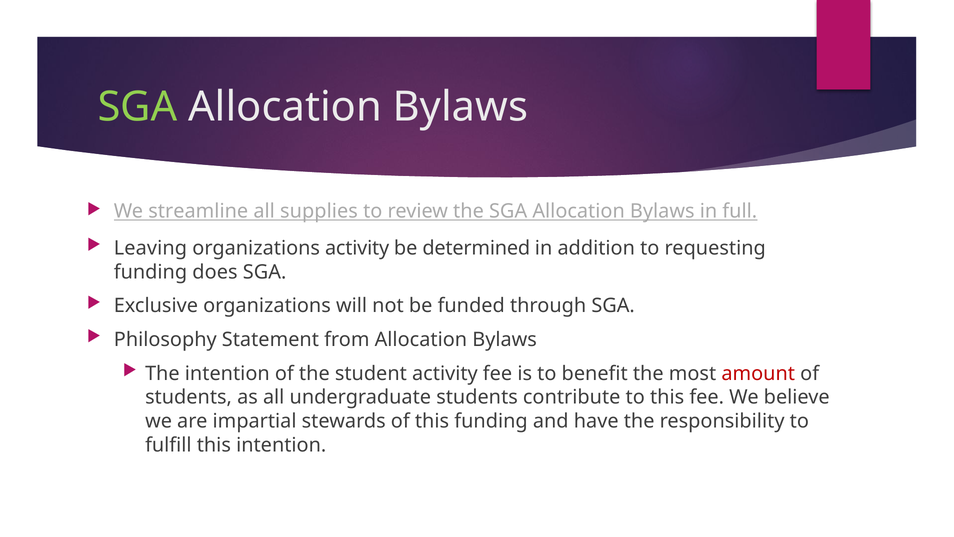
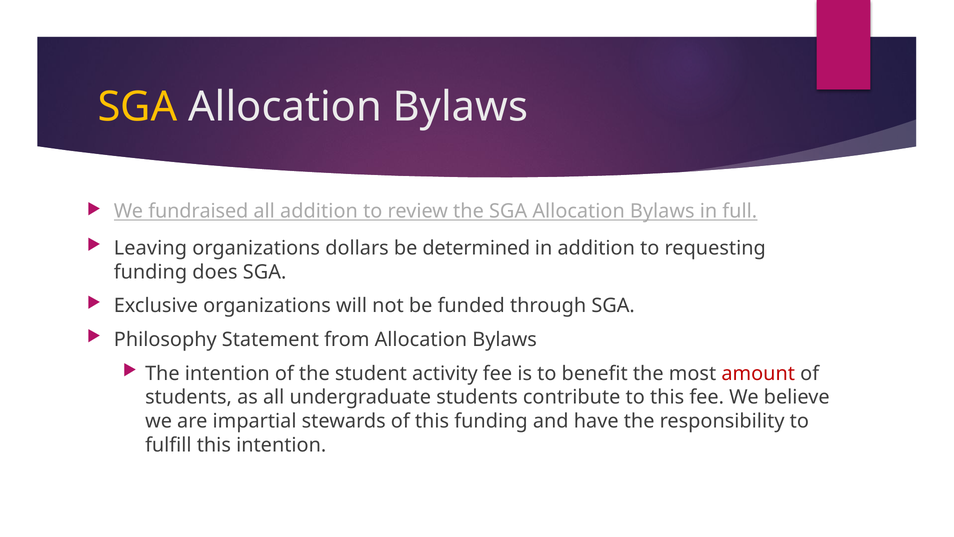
SGA at (137, 107) colour: light green -> yellow
streamline: streamline -> fundraised
all supplies: supplies -> addition
organizations activity: activity -> dollars
